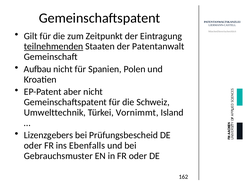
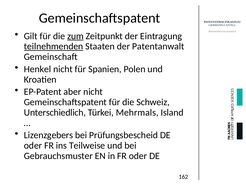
zum underline: none -> present
Aufbau: Aufbau -> Henkel
Umwelttechnik: Umwelttechnik -> Unterschiedlich
Vornimmt: Vornimmt -> Mehrmals
Ebenfalls: Ebenfalls -> Teilweise
